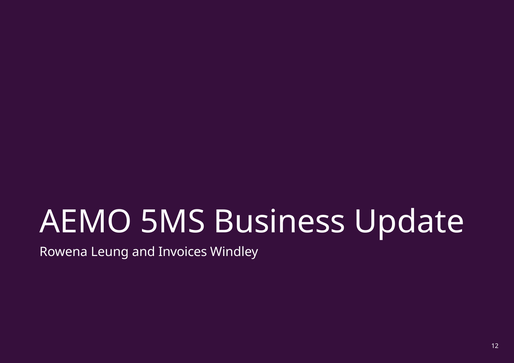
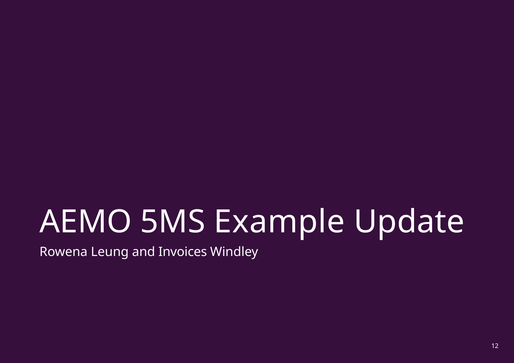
Business: Business -> Example
